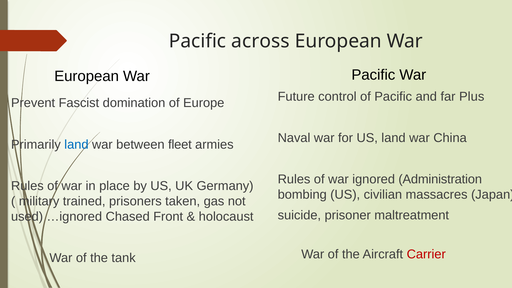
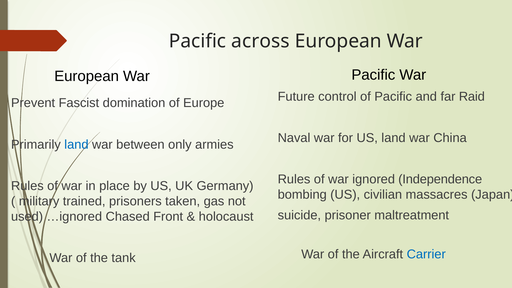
Plus: Plus -> Raid
fleet: fleet -> only
Administration: Administration -> Independence
Carrier colour: red -> blue
